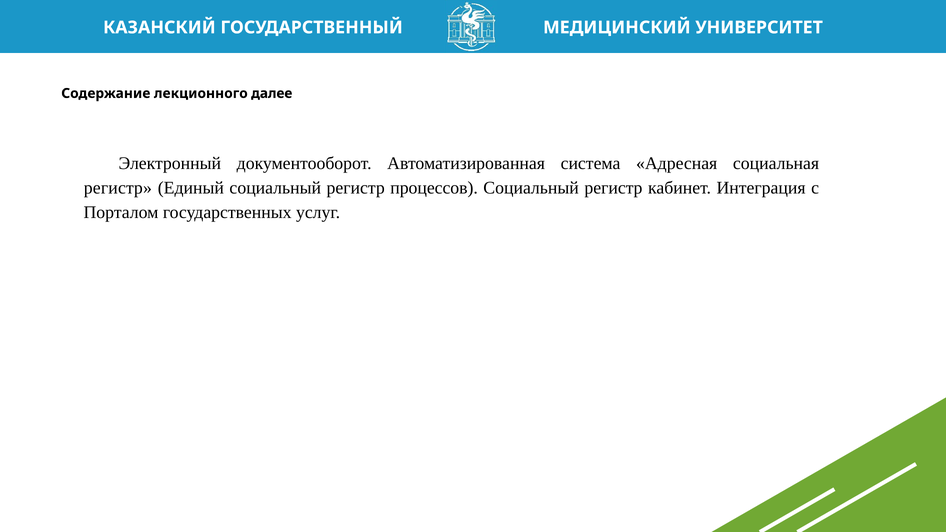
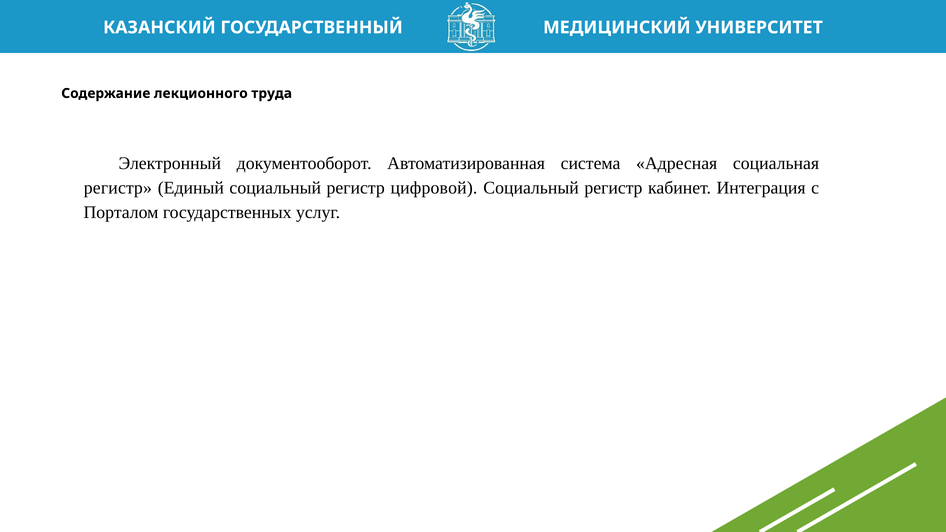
далее: далее -> труда
процессов: процессов -> цифровой
